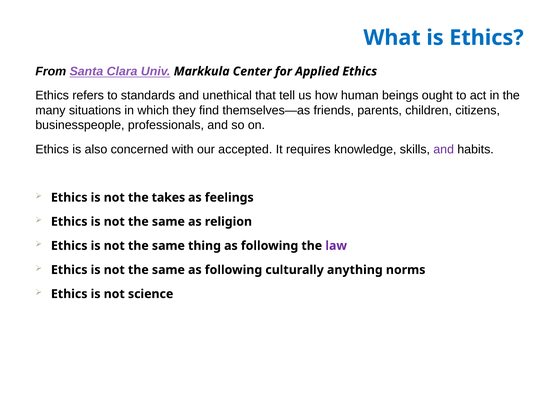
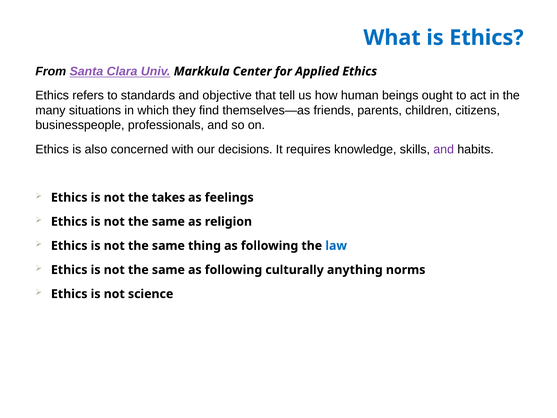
unethical: unethical -> objective
accepted: accepted -> decisions
law colour: purple -> blue
